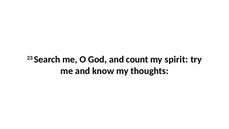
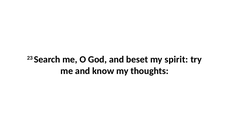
count: count -> beset
